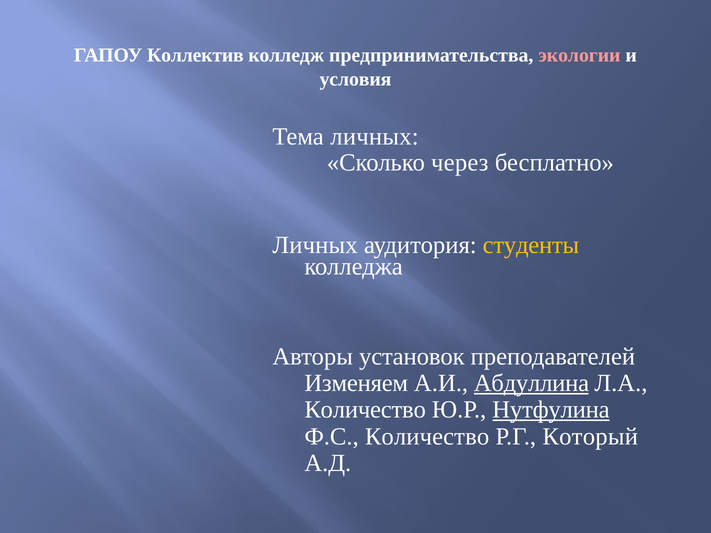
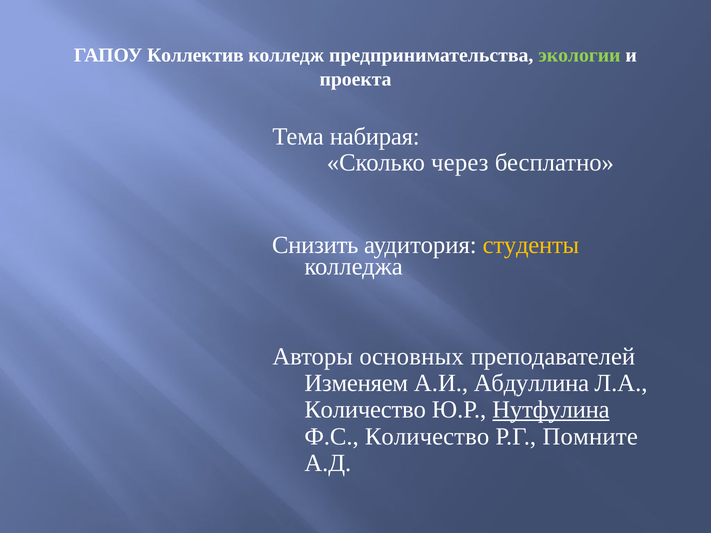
экологии colour: pink -> light green
условия: условия -> проекта
Тема личных: личных -> набирая
Личных at (315, 245): Личных -> Снизить
установок: установок -> основных
Абдуллина underline: present -> none
Который: Который -> Помните
